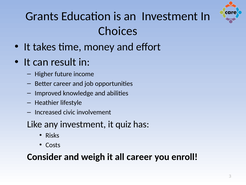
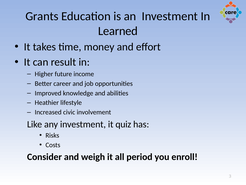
Choices: Choices -> Learned
all career: career -> period
